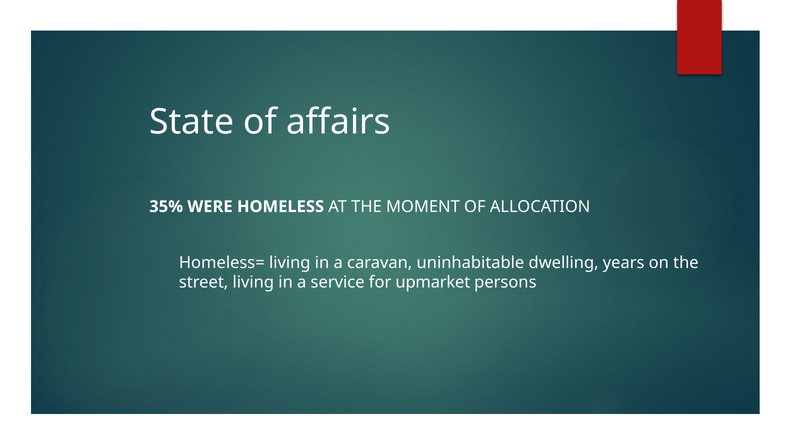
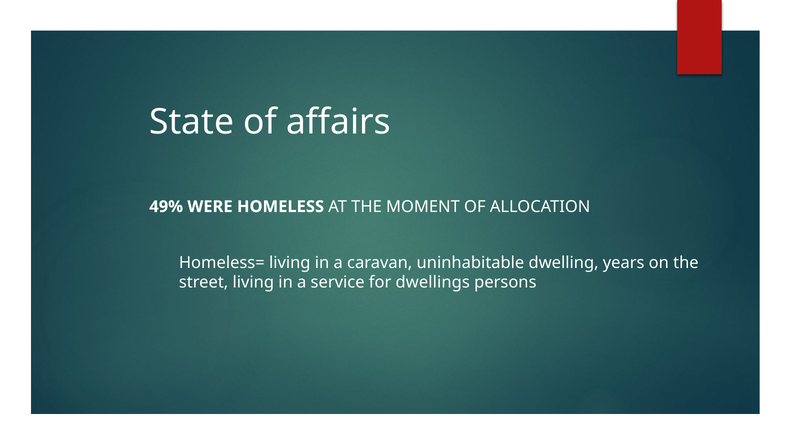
35%: 35% -> 49%
upmarket: upmarket -> dwellings
